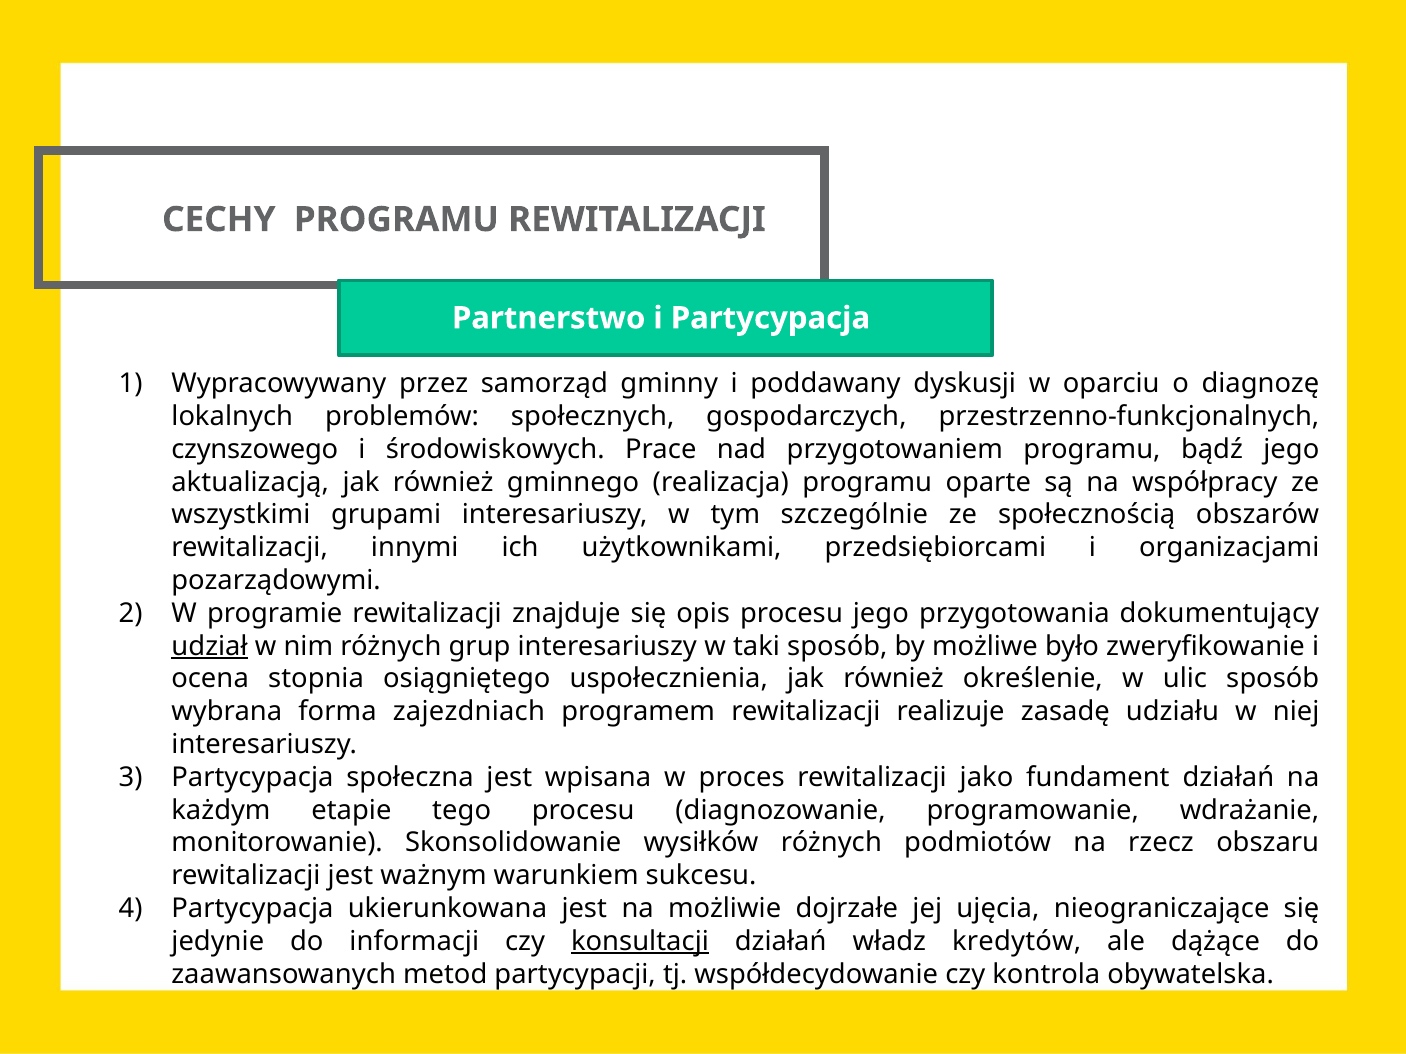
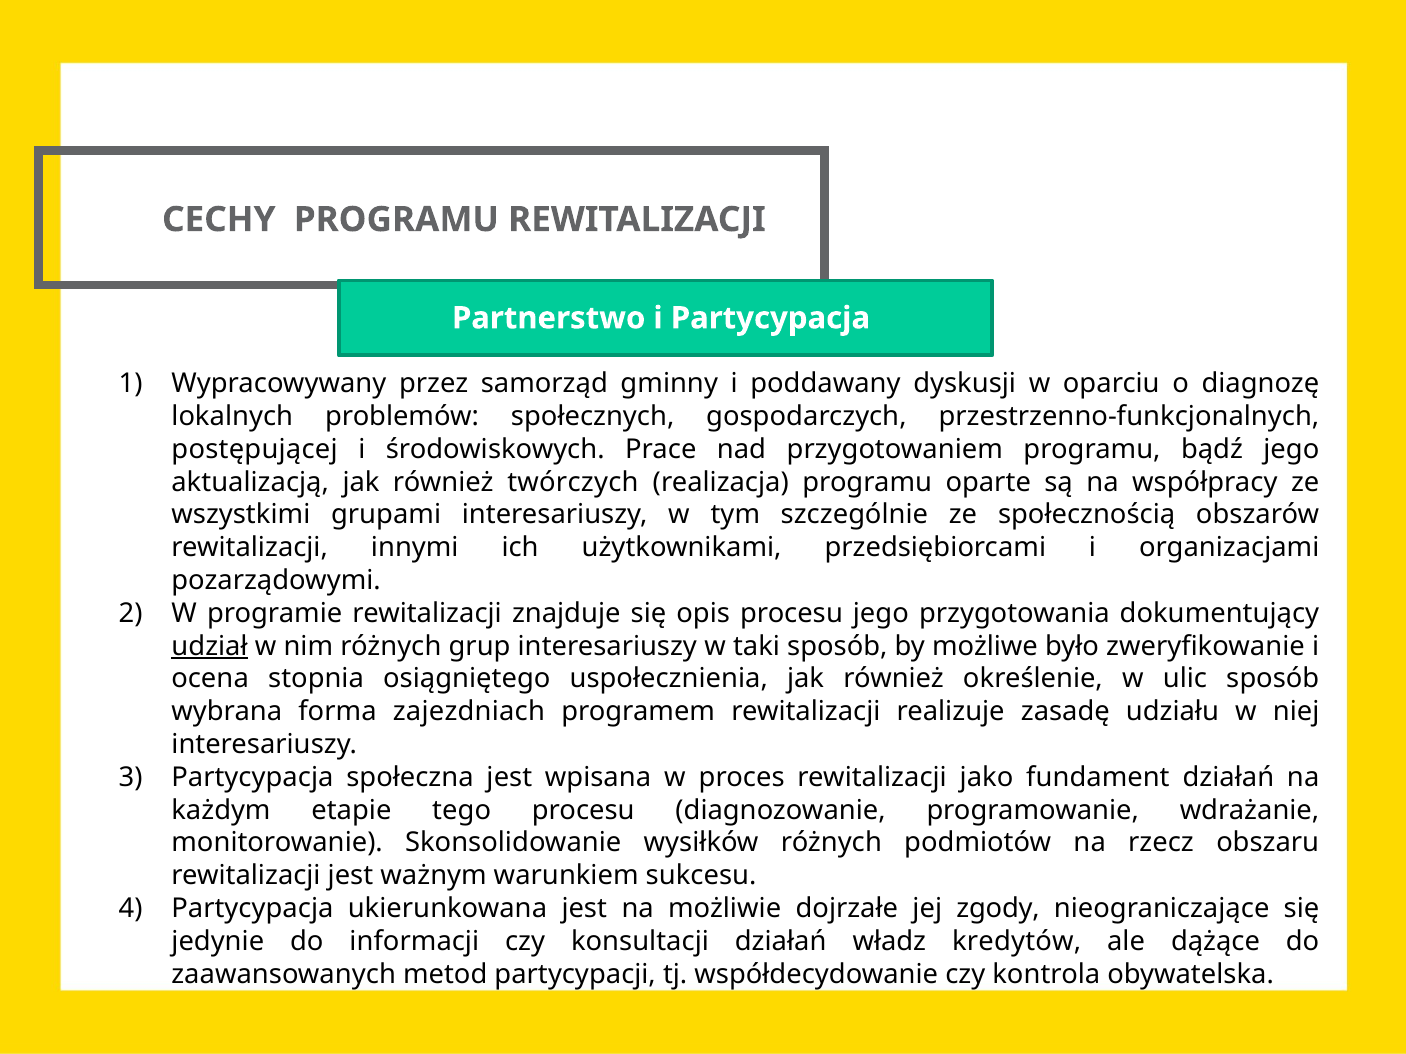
czynszowego: czynszowego -> postępującej
gminnego: gminnego -> twórczych
ujęcia: ujęcia -> zgody
konsultacji underline: present -> none
